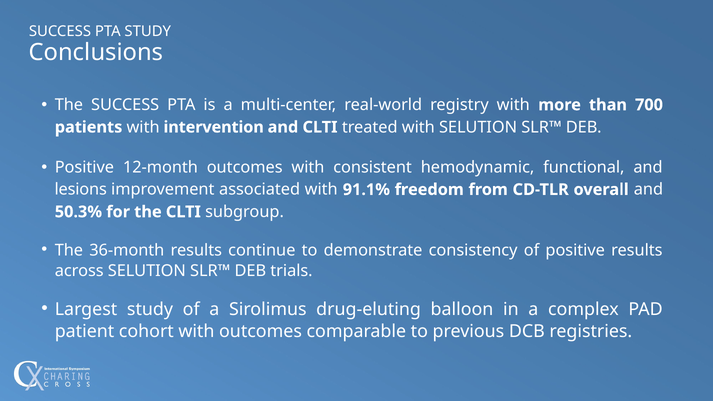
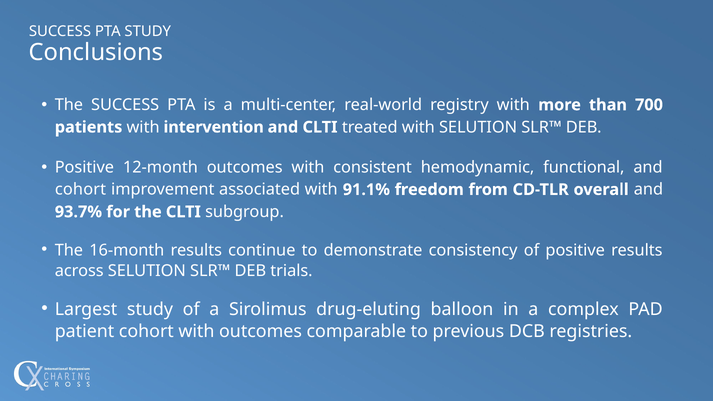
lesions at (81, 190): lesions -> cohort
50.3%: 50.3% -> 93.7%
36-month: 36-month -> 16-month
